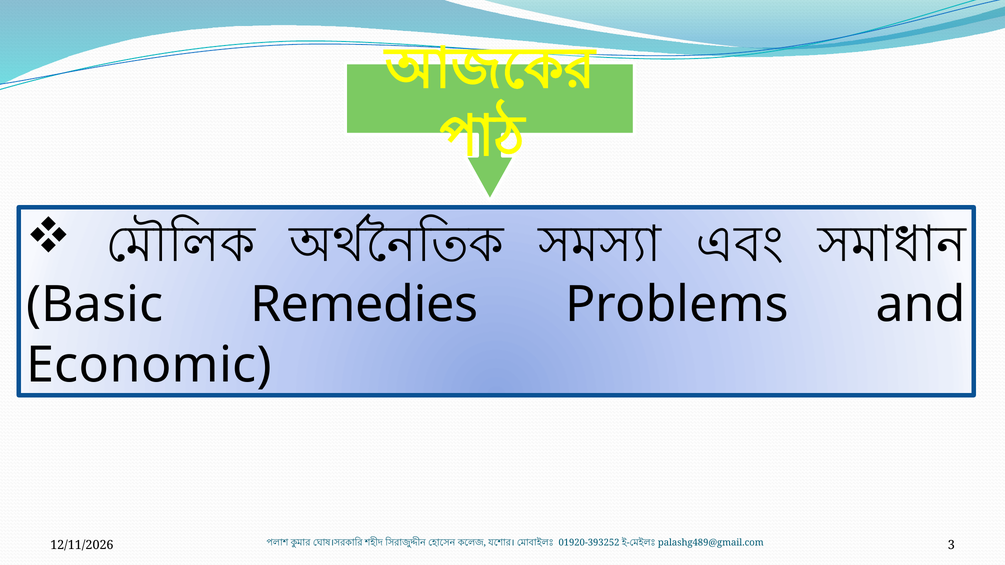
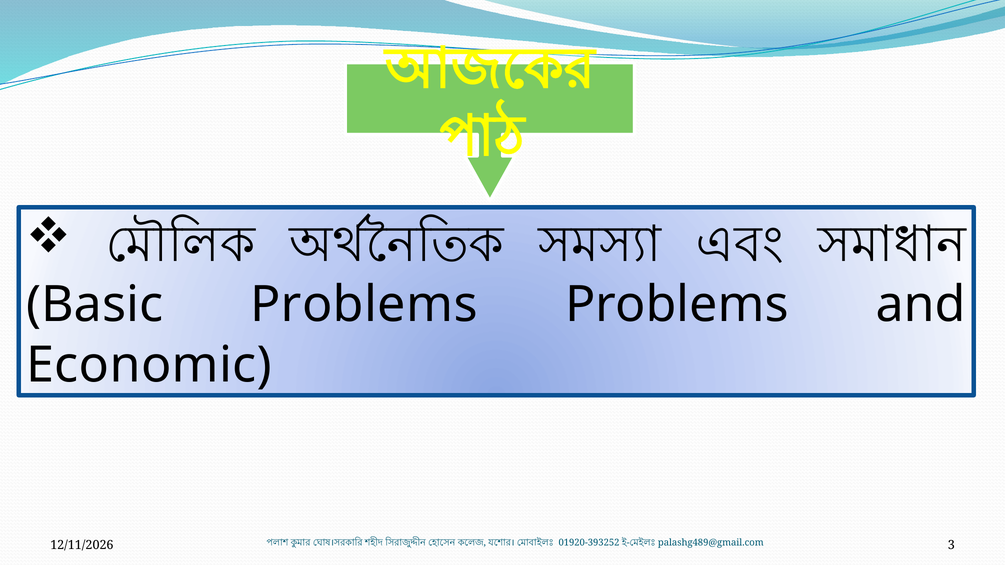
Basic Remedies: Remedies -> Problems
